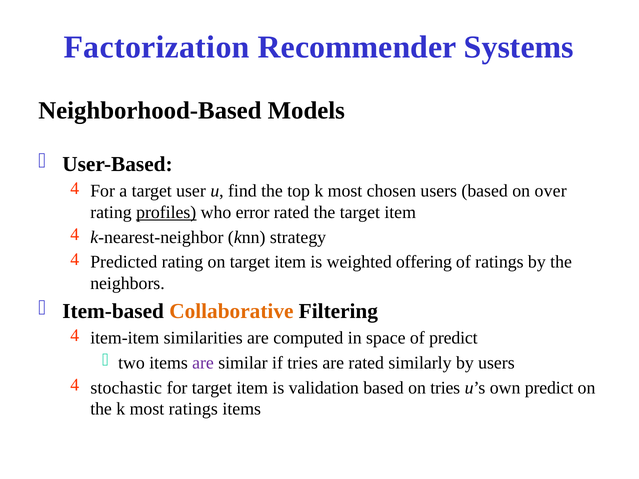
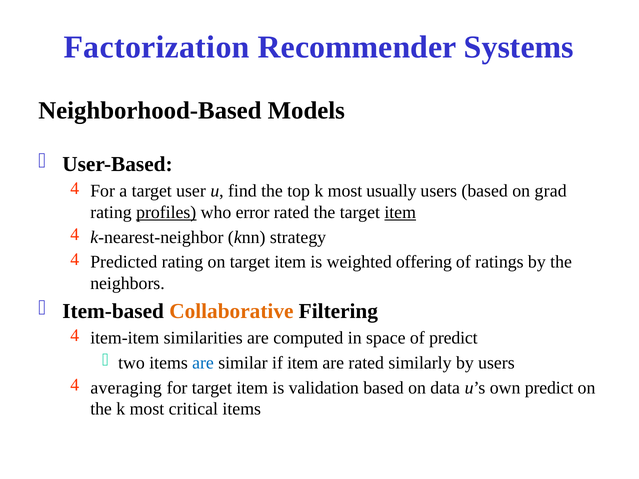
chosen: chosen -> usually
over: over -> grad
item at (400, 213) underline: none -> present
are at (203, 363) colour: purple -> blue
if tries: tries -> item
stochastic: stochastic -> averaging
on tries: tries -> data
most ratings: ratings -> critical
